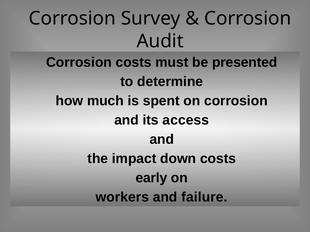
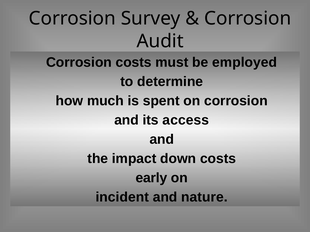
presented: presented -> employed
workers: workers -> incident
failure: failure -> nature
